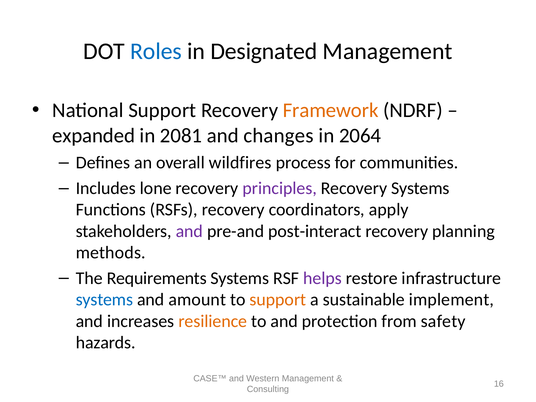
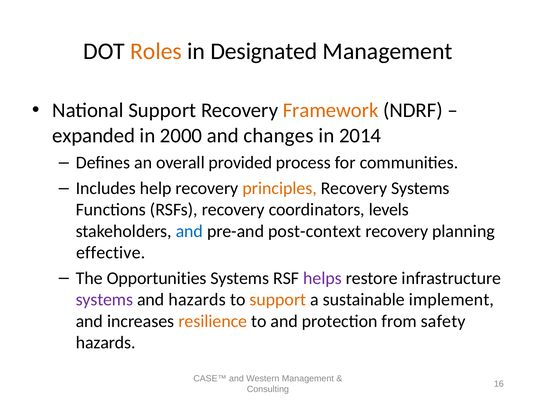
Roles colour: blue -> orange
2081: 2081 -> 2000
2064: 2064 -> 2014
wildfires: wildfires -> provided
lone: lone -> help
principles colour: purple -> orange
apply: apply -> levels
and at (189, 231) colour: purple -> blue
post-interact: post-interact -> post-context
methods: methods -> effective
Requirements: Requirements -> Opportunities
systems at (104, 300) colour: blue -> purple
and amount: amount -> hazards
